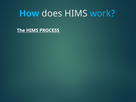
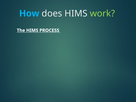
work colour: light blue -> light green
